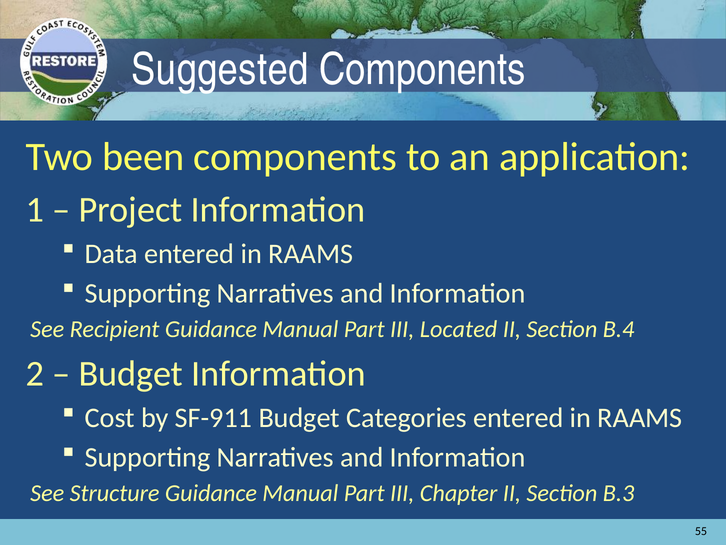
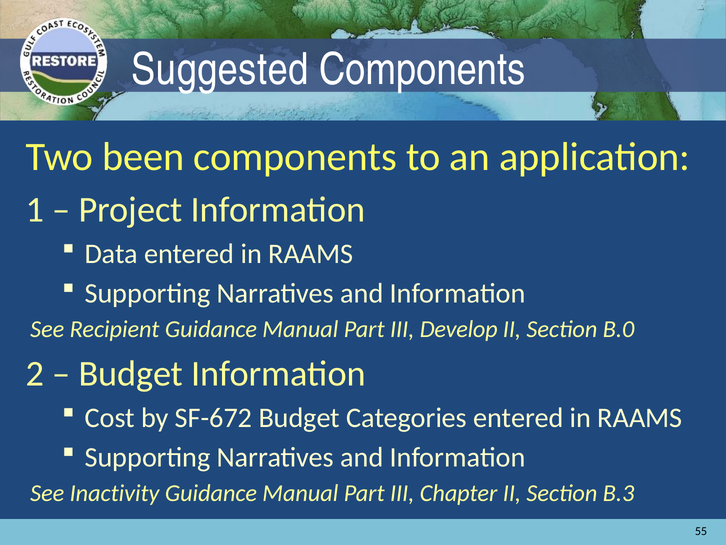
Located: Located -> Develop
B.4: B.4 -> B.0
SF-911: SF-911 -> SF-672
Structure: Structure -> Inactivity
